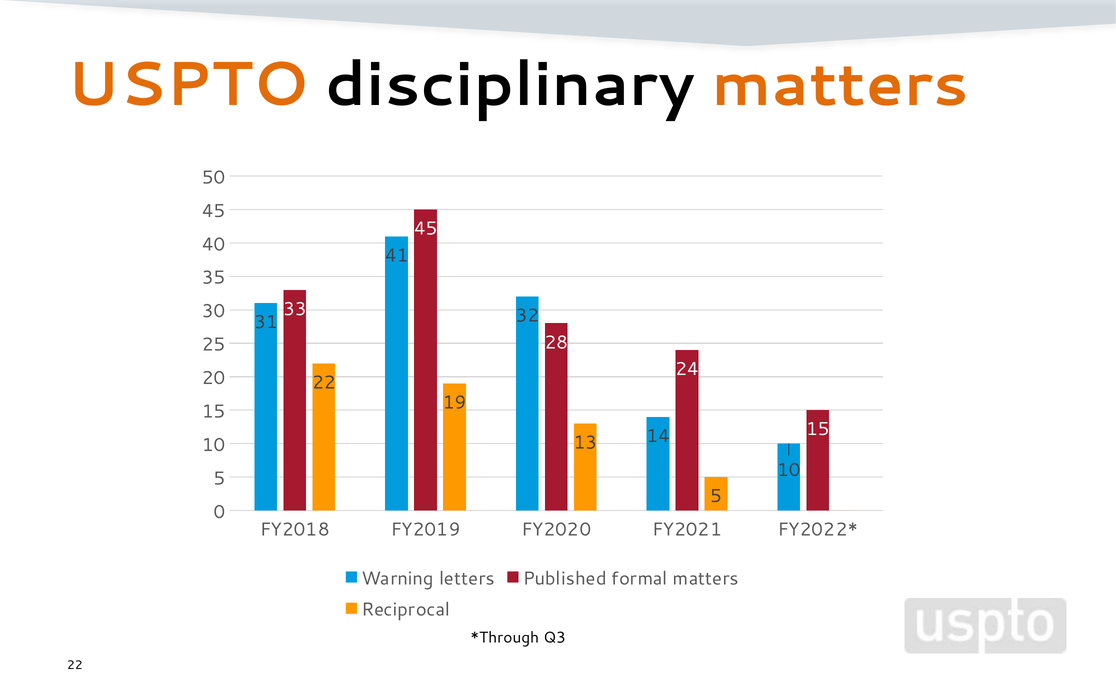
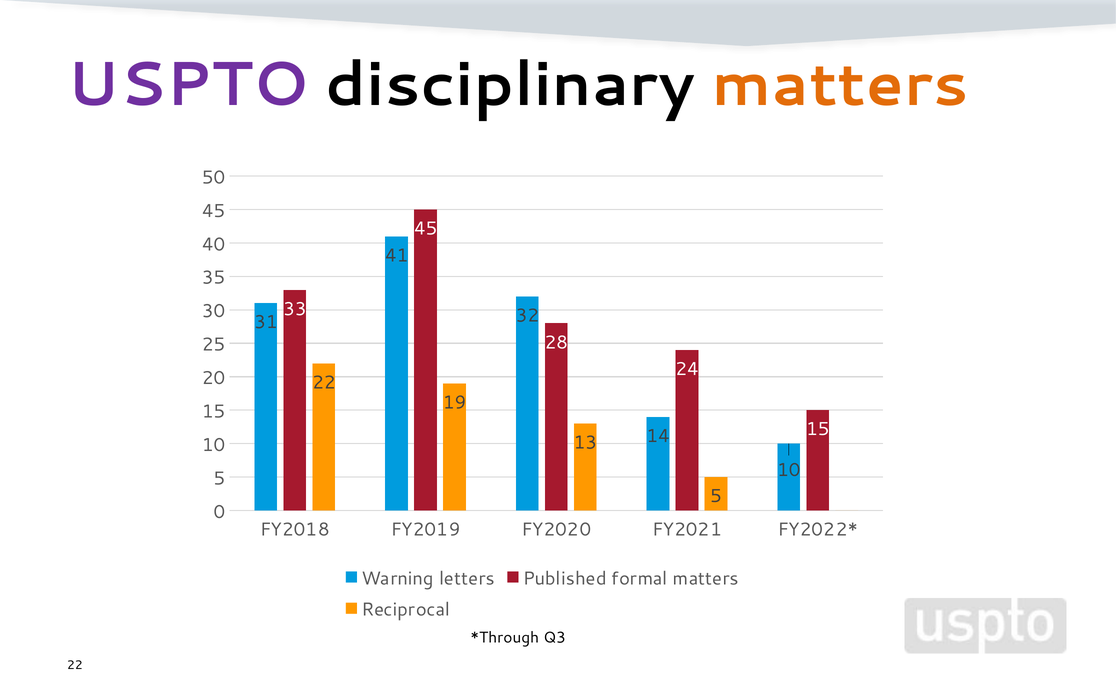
USPTO colour: orange -> purple
